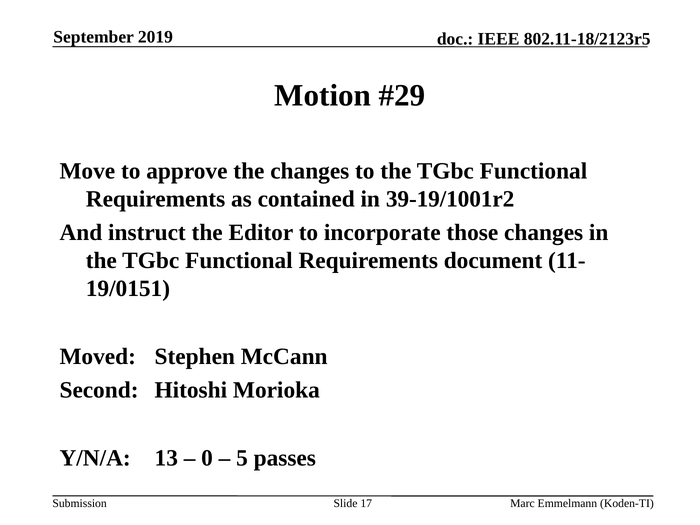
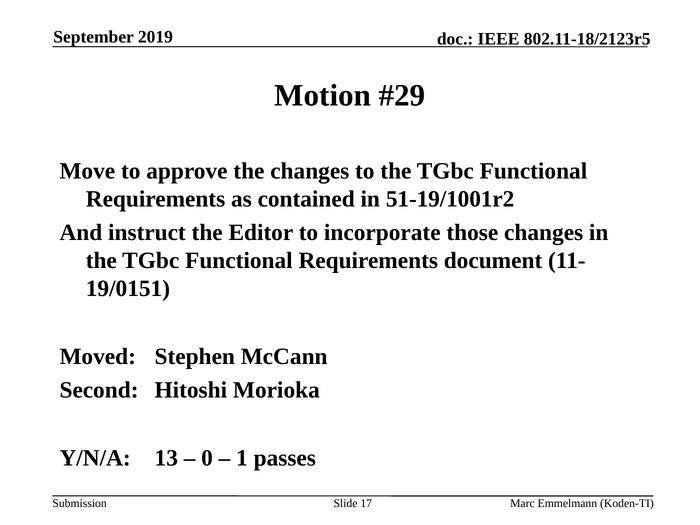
39-19/1001r2: 39-19/1001r2 -> 51-19/1001r2
5: 5 -> 1
